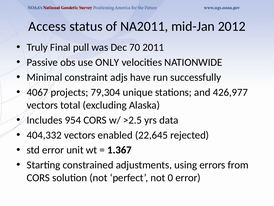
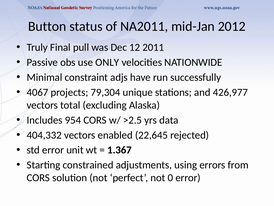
Access: Access -> Button
70: 70 -> 12
